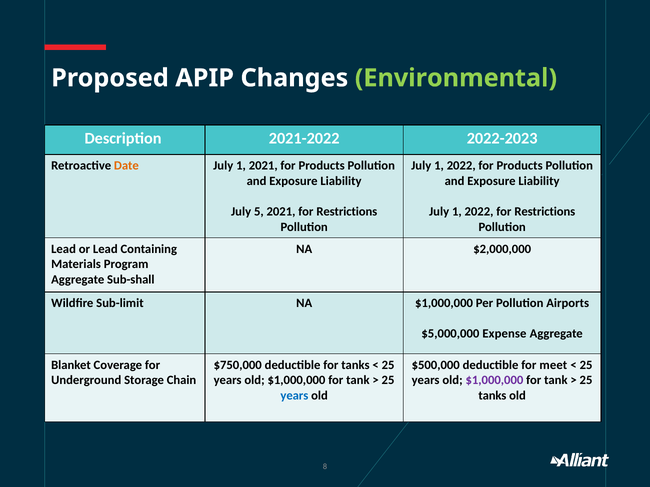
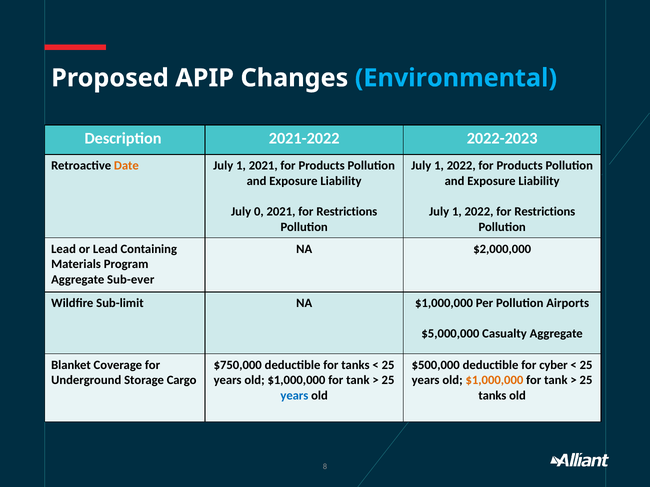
Environmental colour: light green -> light blue
5: 5 -> 0
Sub-shall: Sub-shall -> Sub-ever
Expense: Expense -> Casualty
meet: meet -> cyber
Chain: Chain -> Cargo
$1,000,000 at (494, 381) colour: purple -> orange
